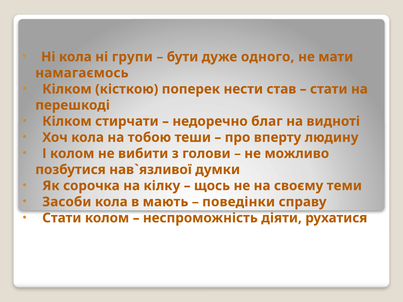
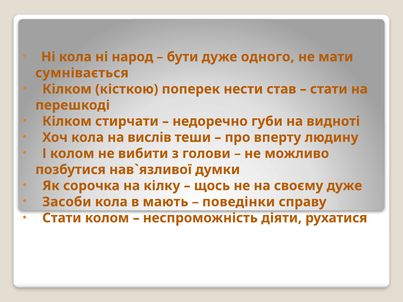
групи: групи -> народ
намагаємось: намагаємось -> сумнівається
благ: благ -> губи
тобою: тобою -> вислів
своєму теми: теми -> дуже
